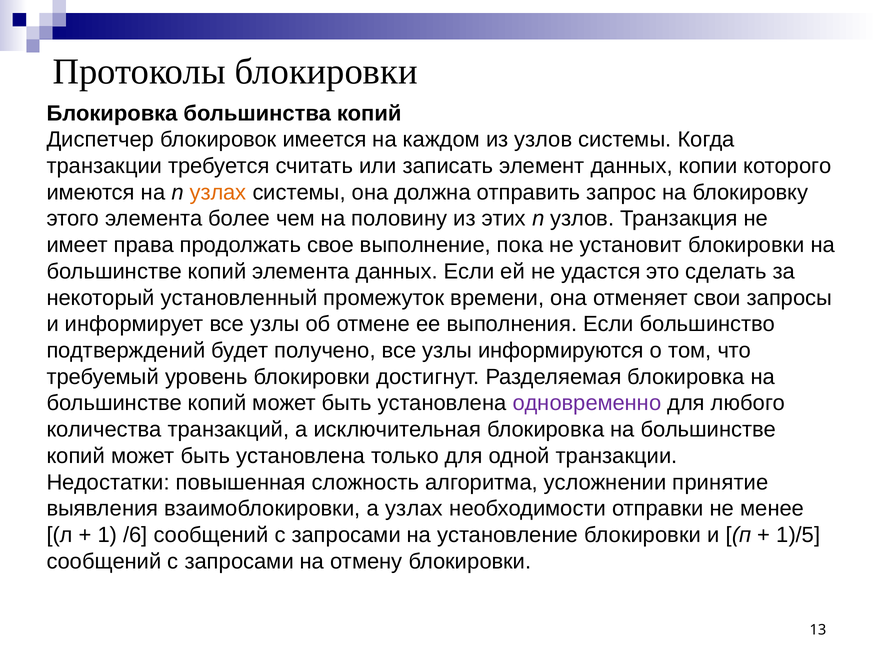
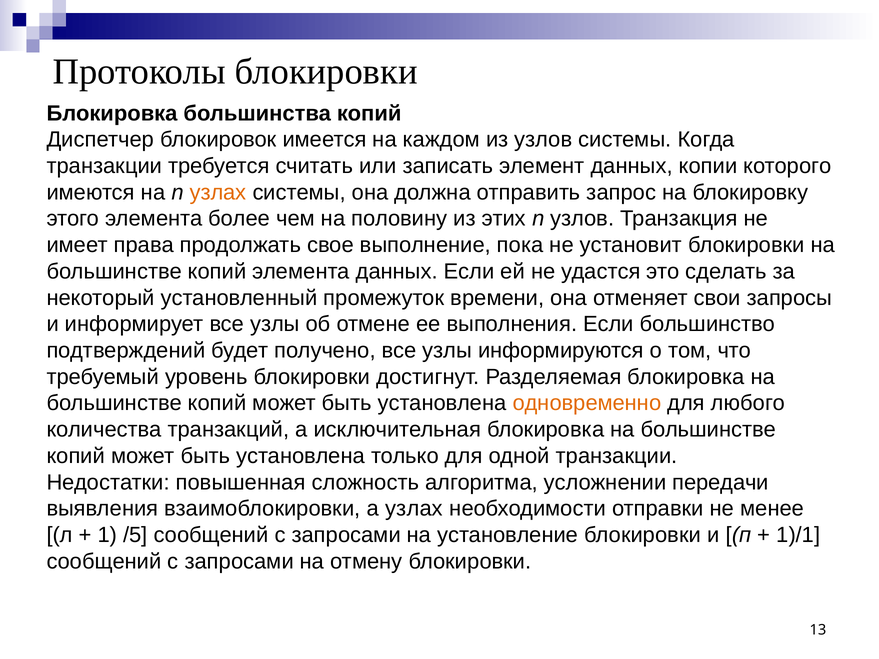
одновременно colour: purple -> orange
принятие: принятие -> передачи
/6: /6 -> /5
1)/5: 1)/5 -> 1)/1
